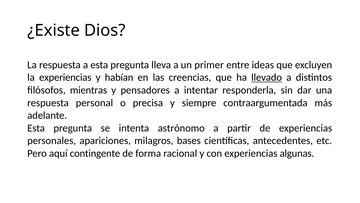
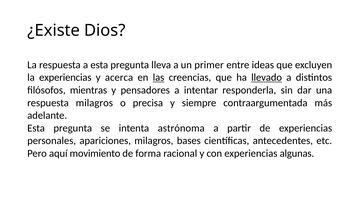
habían: habían -> acerca
las underline: none -> present
respuesta personal: personal -> milagros
astrónomo: astrónomo -> astrónoma
contingente: contingente -> movimiento
